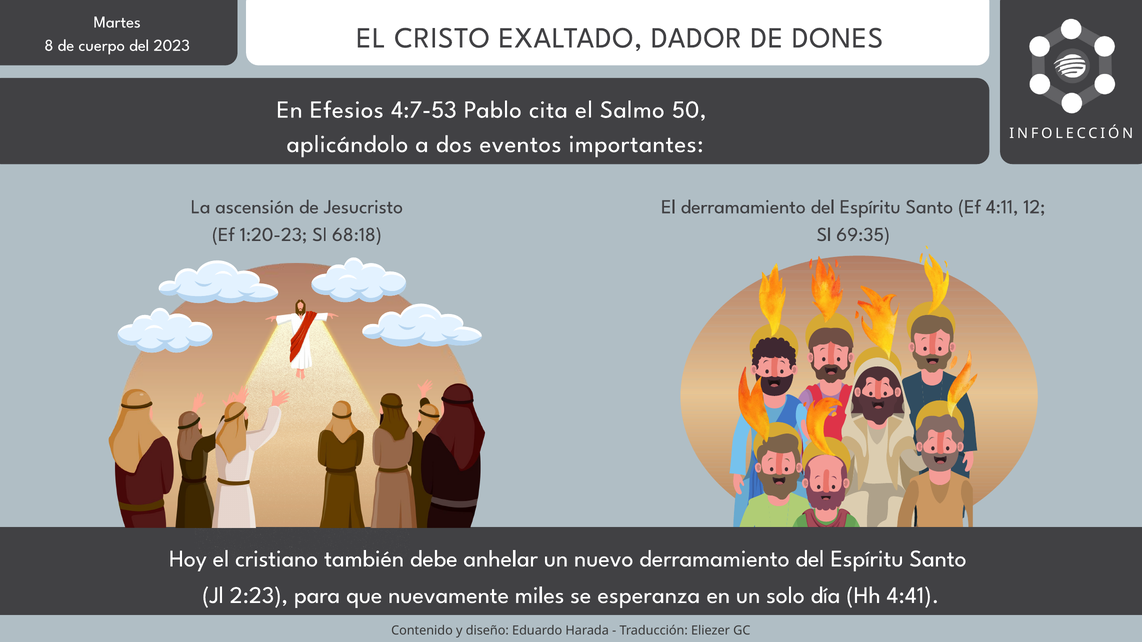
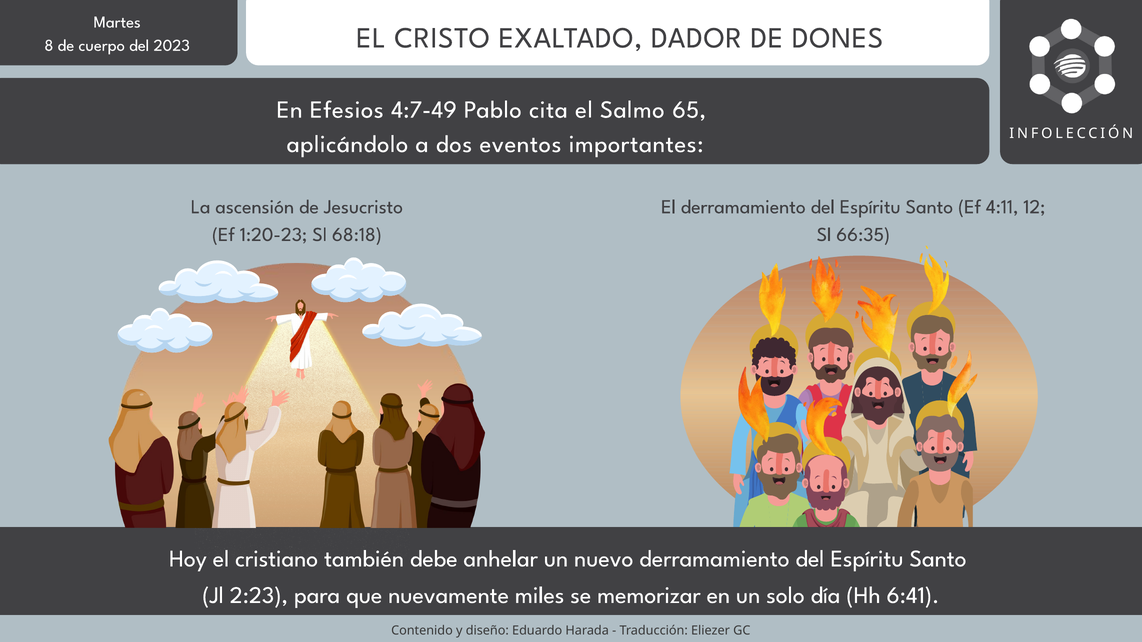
4:7-53: 4:7-53 -> 4:7-49
50: 50 -> 65
69:35: 69:35 -> 66:35
esperanza: esperanza -> memorizar
4:41: 4:41 -> 6:41
